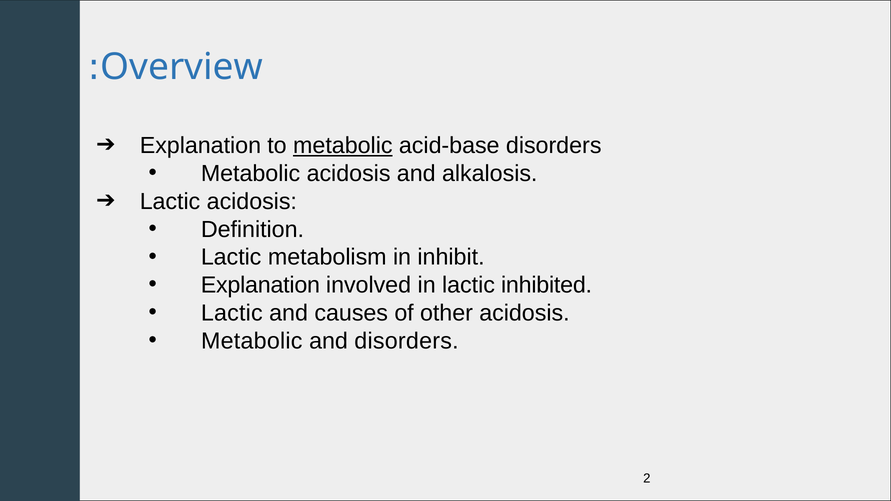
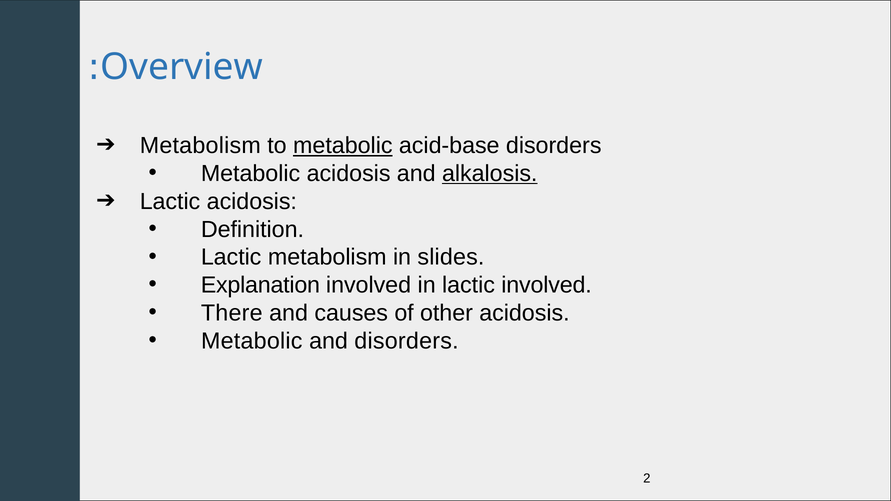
Explanation at (200, 146): Explanation -> Metabolism
alkalosis underline: none -> present
inhibit: inhibit -> slides
lactic inhibited: inhibited -> involved
Lactic at (232, 313): Lactic -> There
